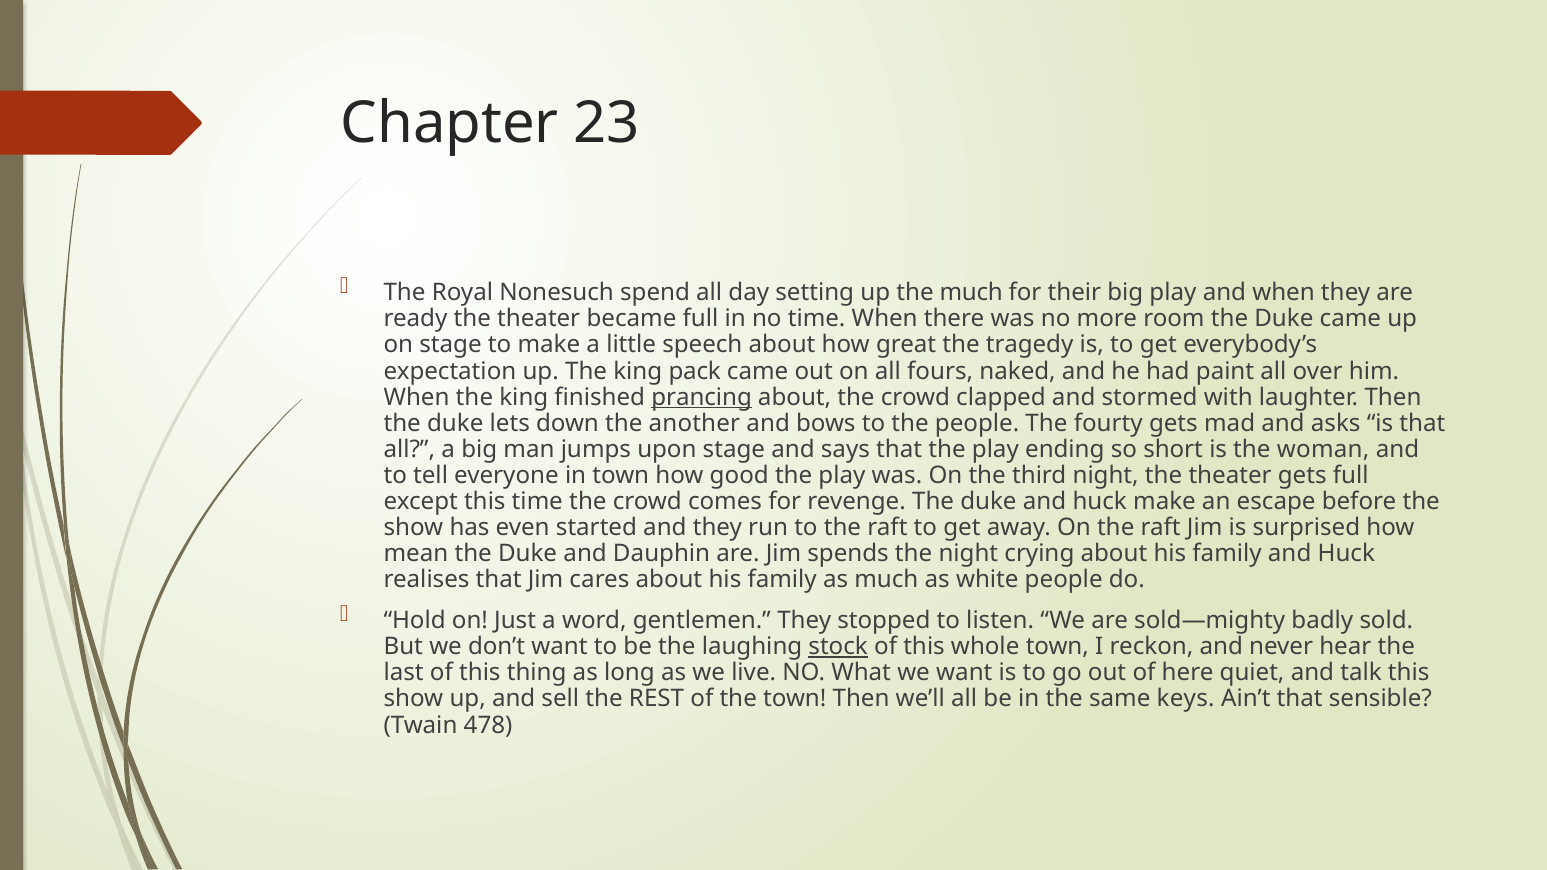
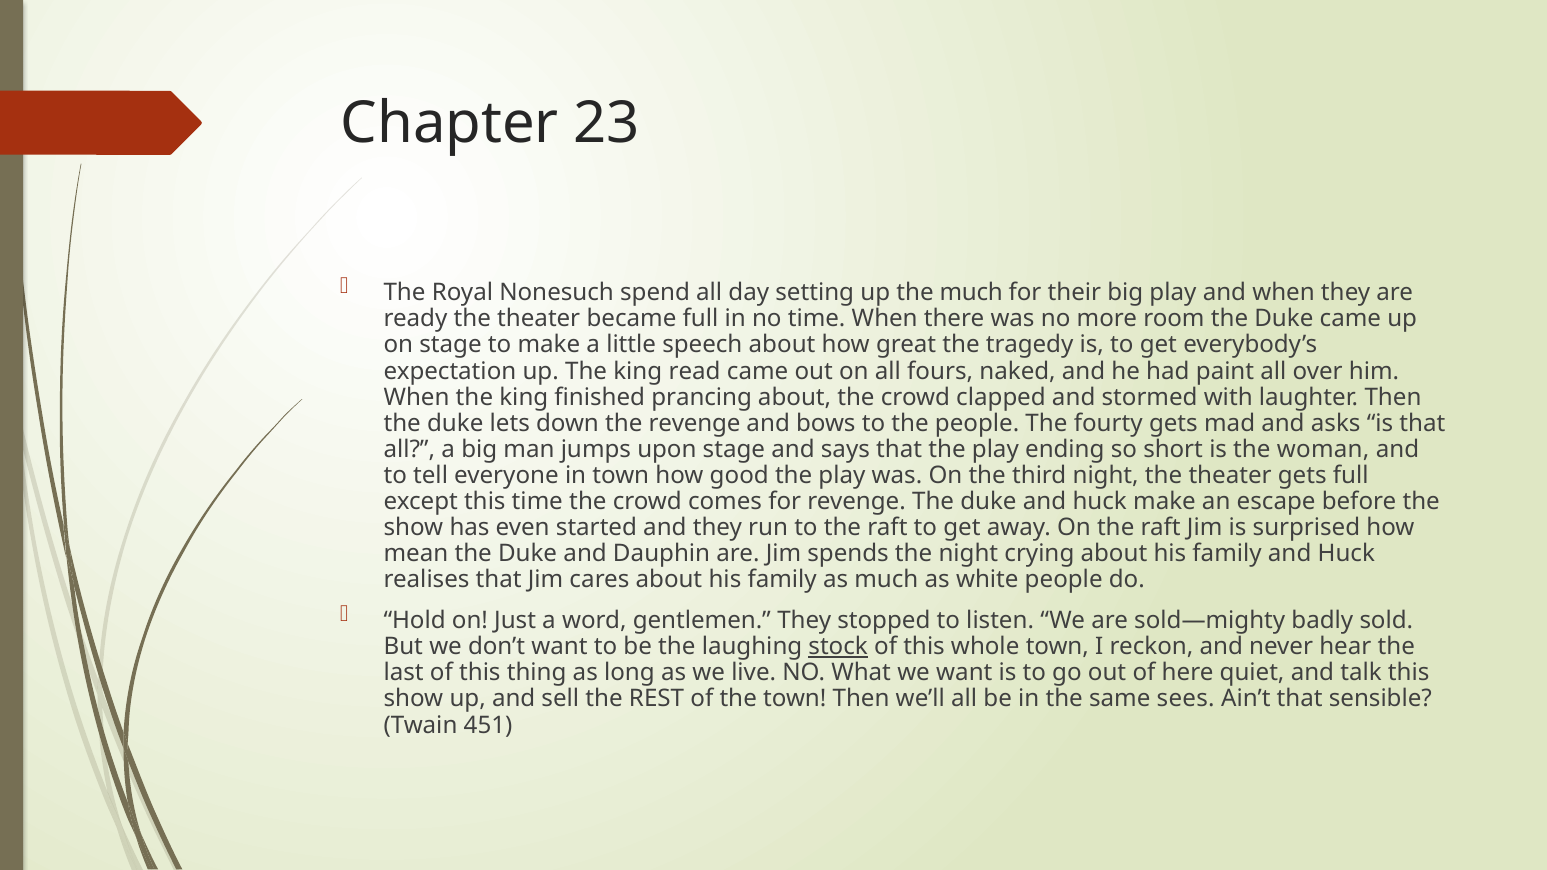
pack: pack -> read
prancing underline: present -> none
the another: another -> revenge
keys: keys -> sees
478: 478 -> 451
